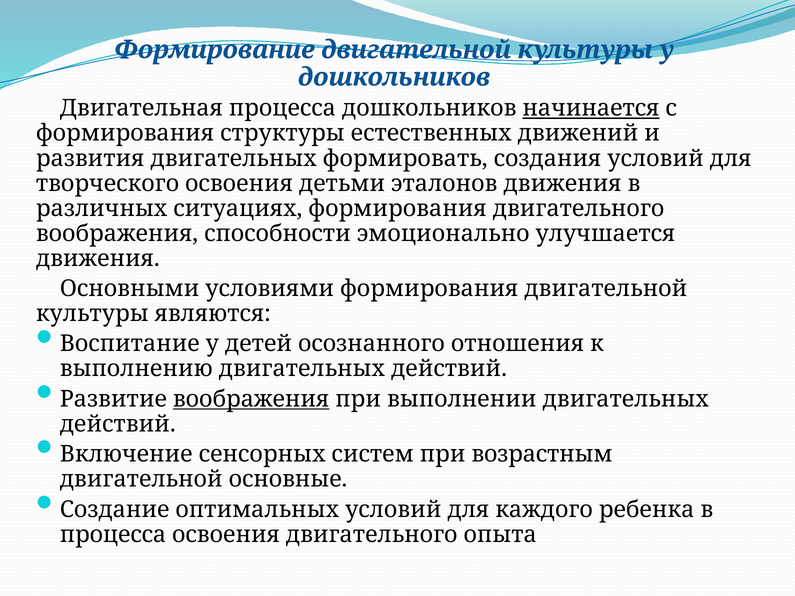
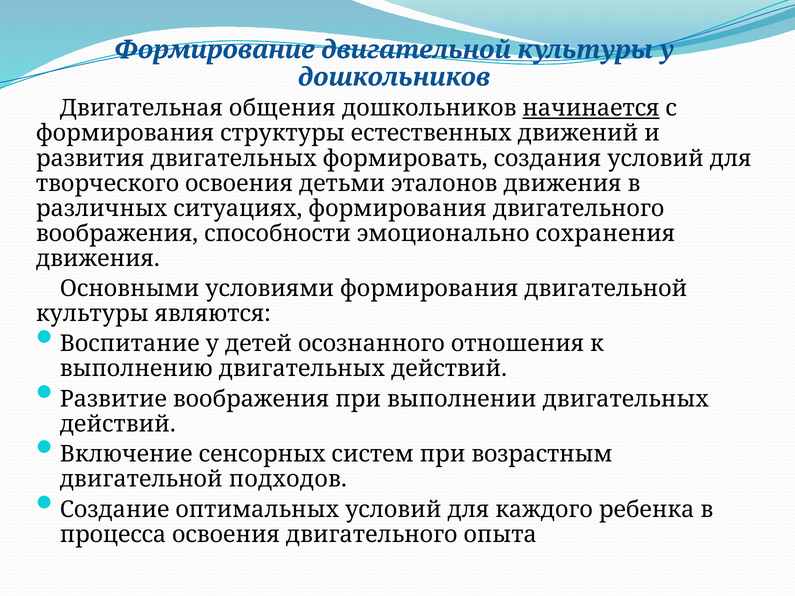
Двигательная процесса: процесса -> общения
улучшается: улучшается -> сохранения
воображения at (251, 399) underline: present -> none
основные: основные -> подходов
